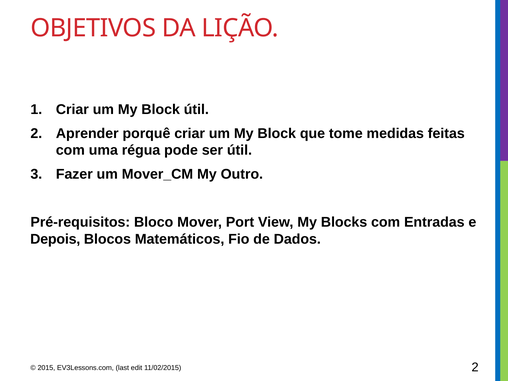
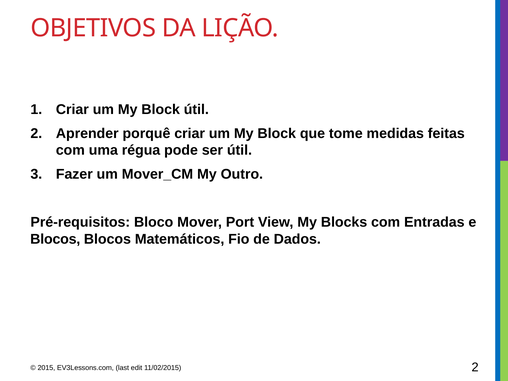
Depois at (55, 239): Depois -> Blocos
